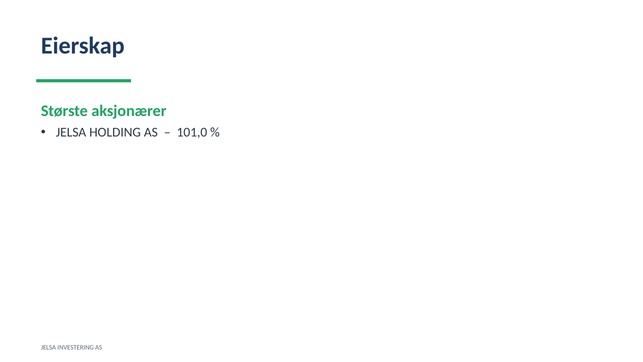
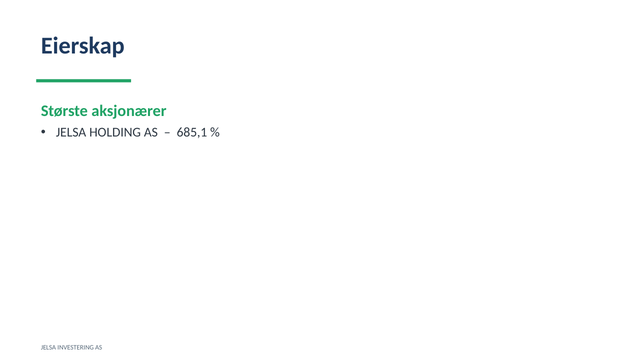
101,0: 101,0 -> 685,1
